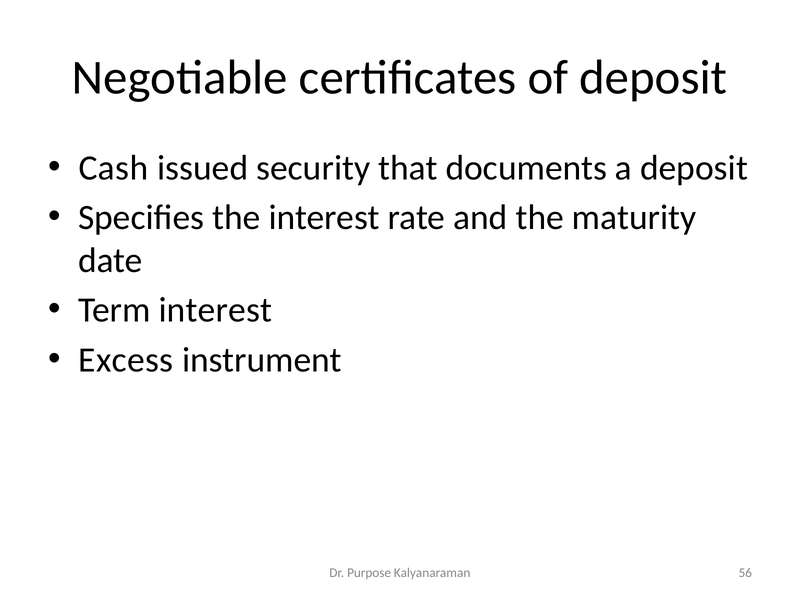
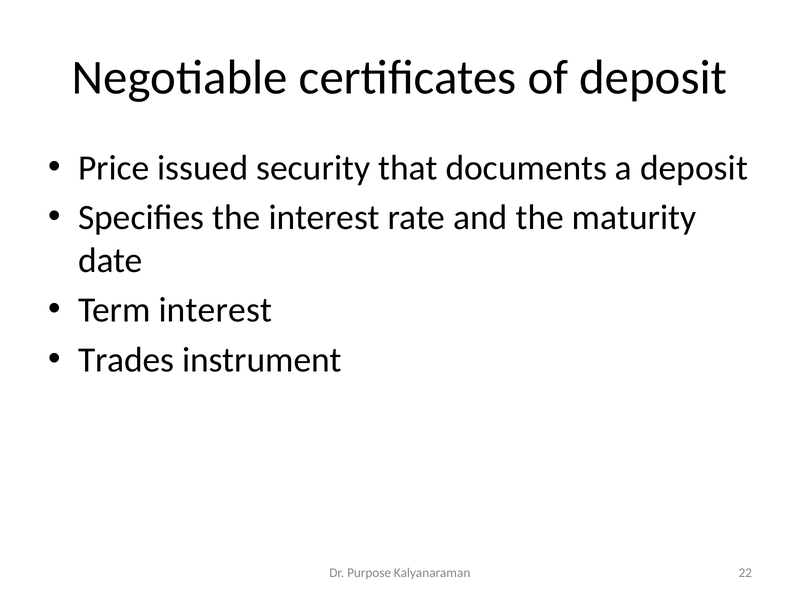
Cash: Cash -> Price
Excess: Excess -> Trades
56: 56 -> 22
